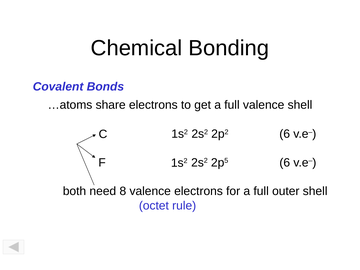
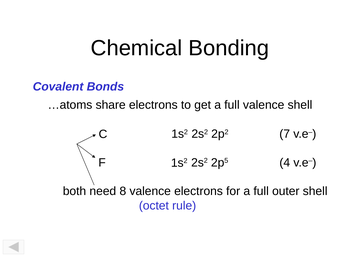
2p2 6: 6 -> 7
2p5 6: 6 -> 4
